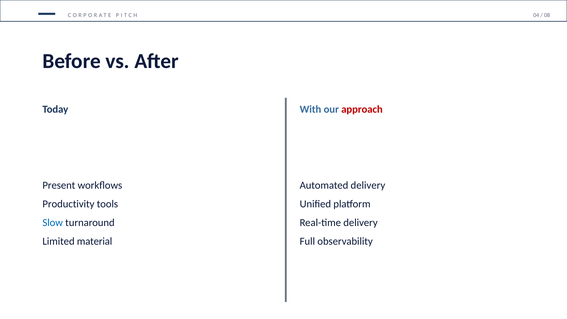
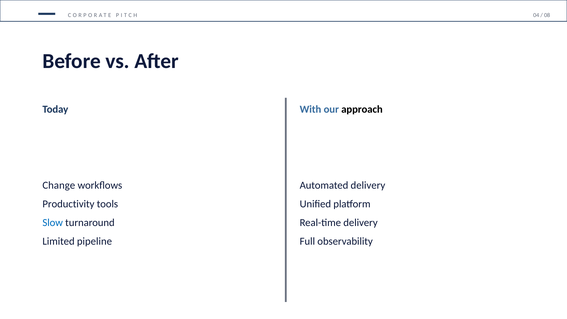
approach colour: red -> black
Present: Present -> Change
material: material -> pipeline
